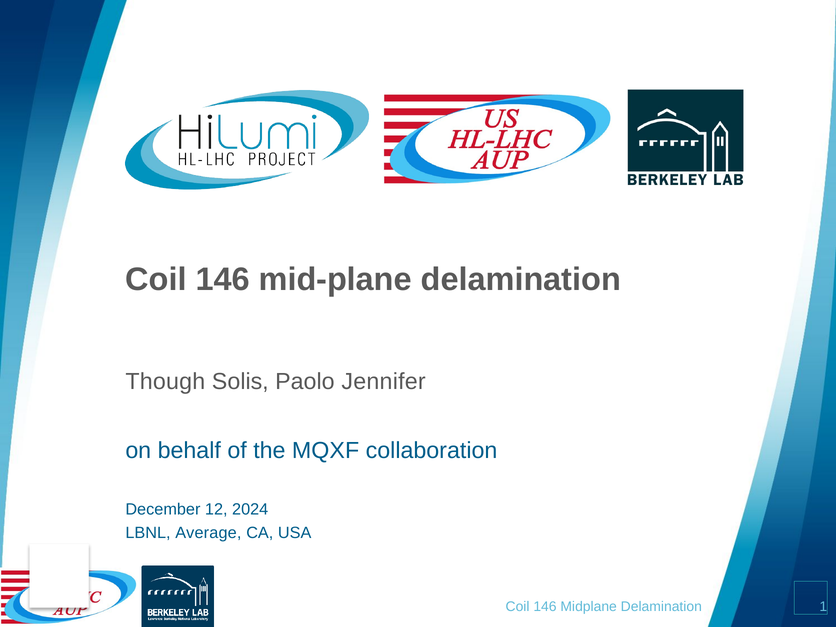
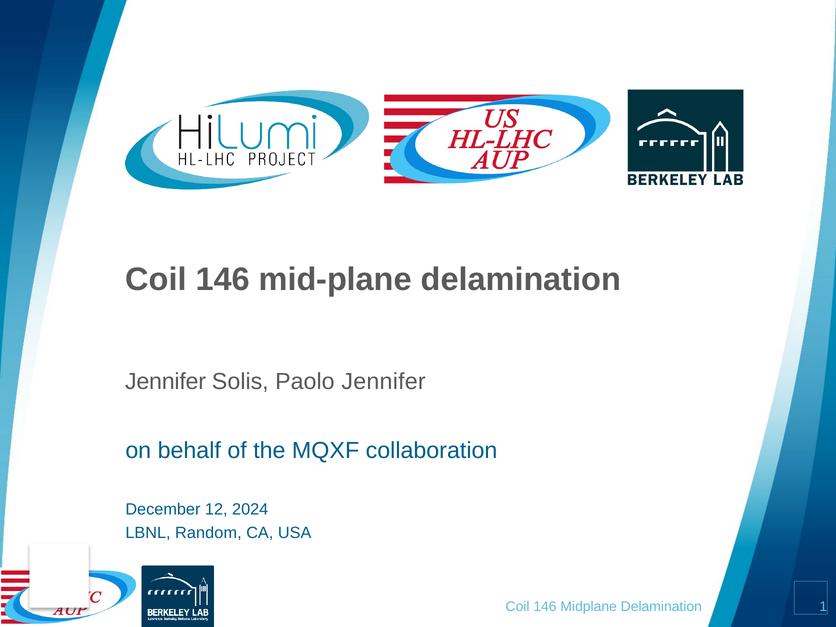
Though at (165, 382): Though -> Jennifer
Average: Average -> Random
